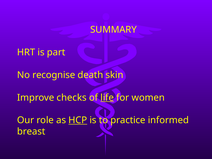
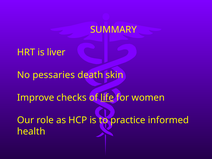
part: part -> liver
recognise: recognise -> pessaries
HCP underline: present -> none
breast: breast -> health
